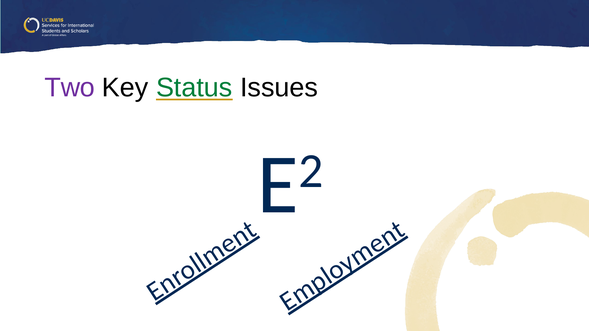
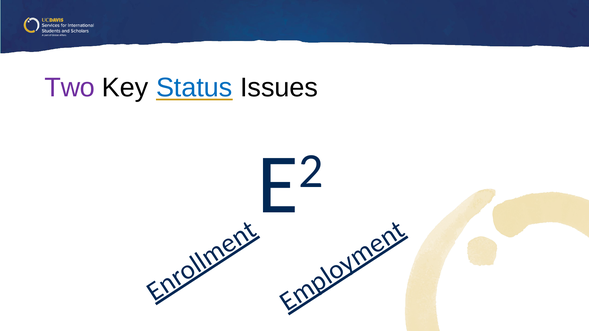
Status colour: green -> blue
